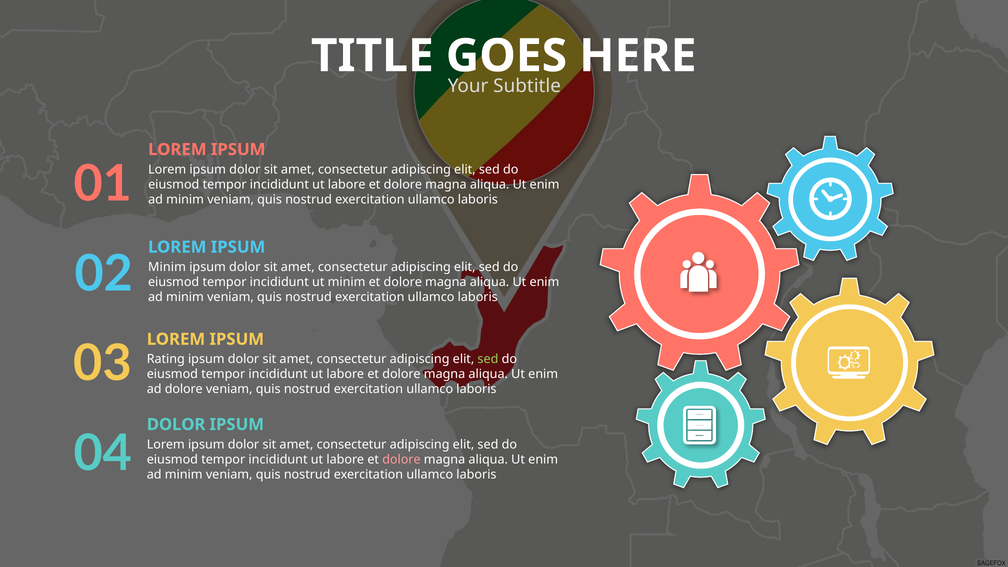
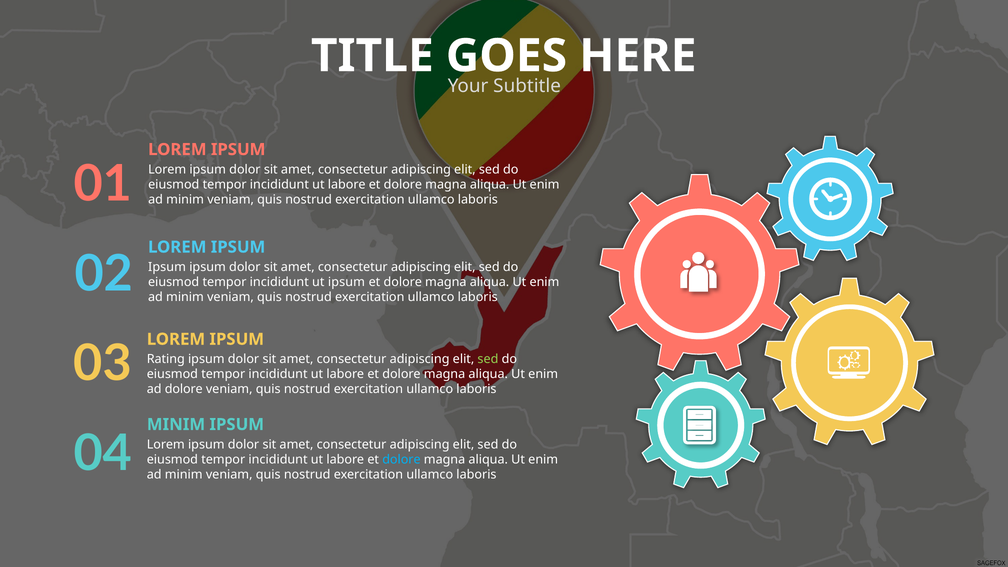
Minim at (167, 267): Minim -> Ipsum
ut minim: minim -> ipsum
DOLOR at (176, 425): DOLOR -> MINIM
dolore at (401, 460) colour: pink -> light blue
